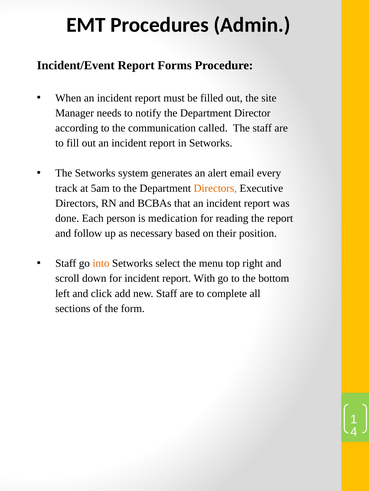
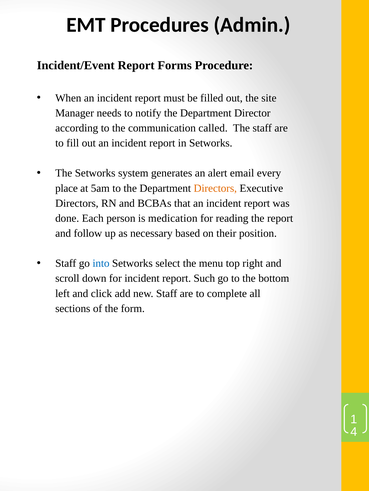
track: track -> place
into colour: orange -> blue
With: With -> Such
